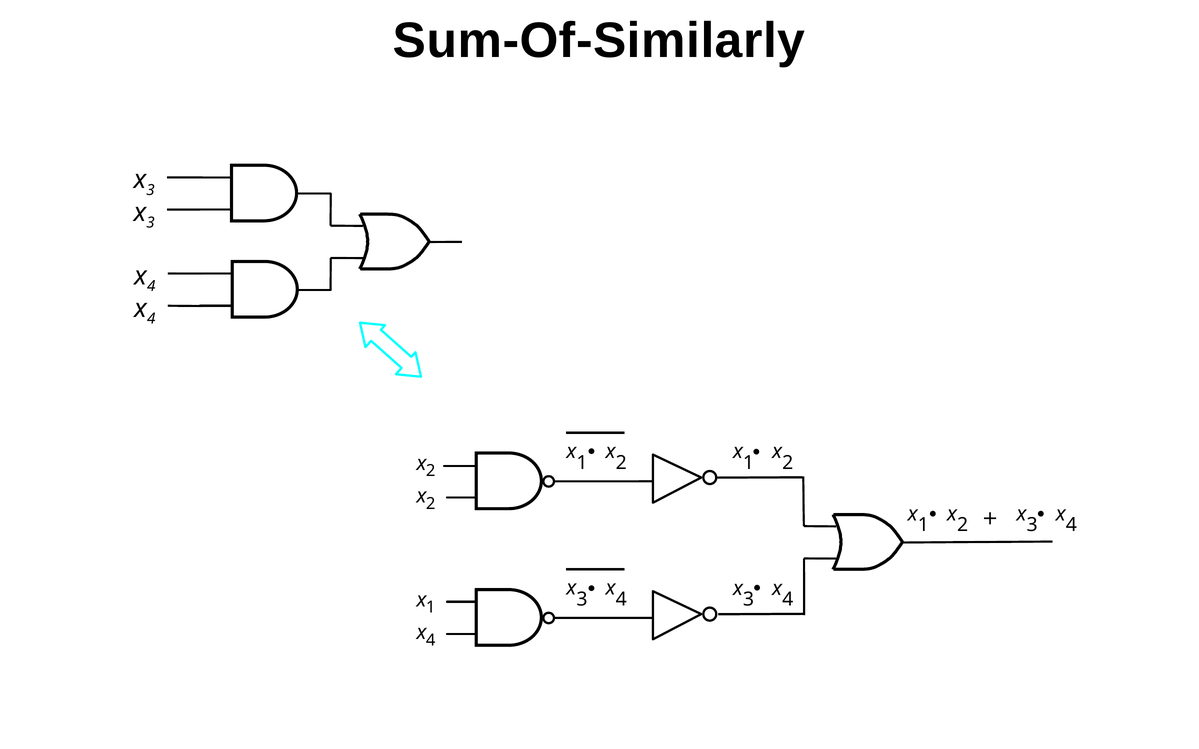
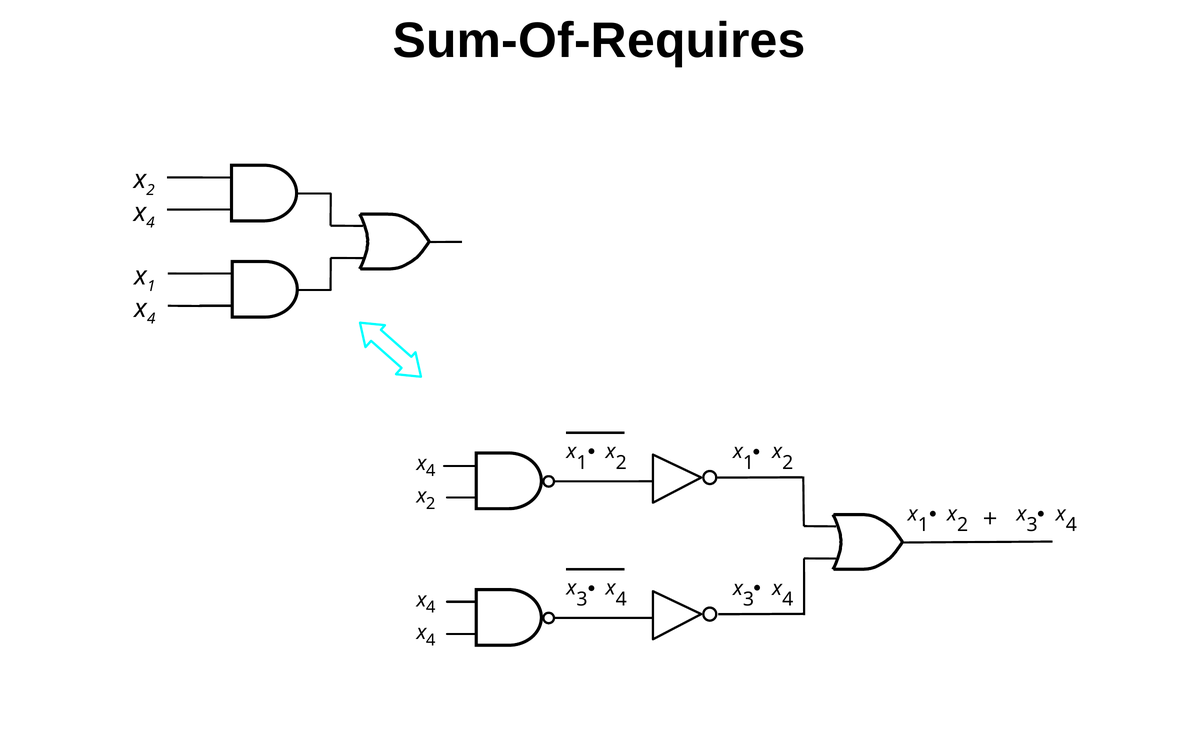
Sum-Of-Similarly: Sum-Of-Similarly -> Sum-Of-Requires
3 at (151, 190): 3 -> 2
3 at (151, 223): 3 -> 4
4 at (151, 286): 4 -> 1
2 at (431, 471): 2 -> 4
1 at (431, 608): 1 -> 4
